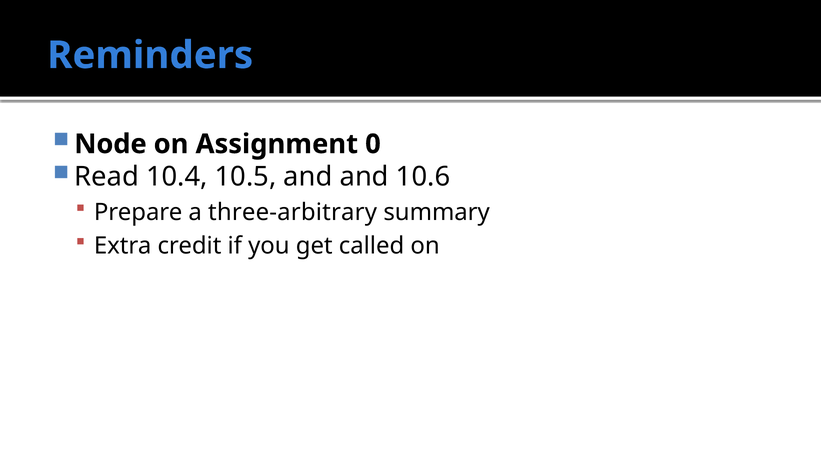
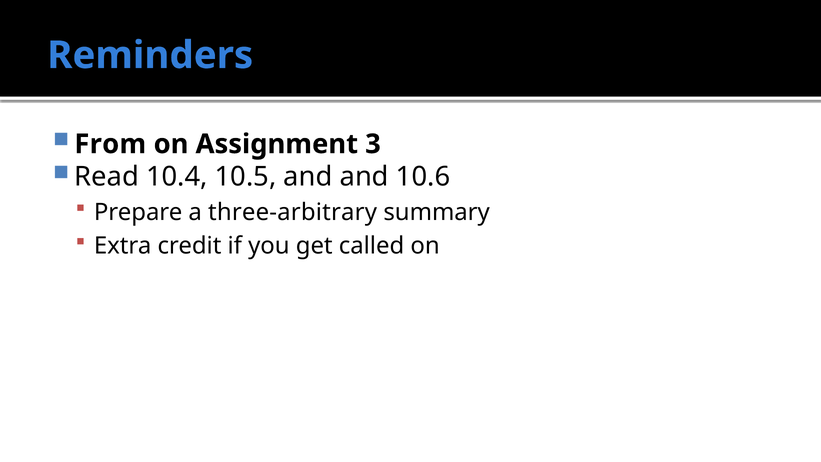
Node: Node -> From
0: 0 -> 3
